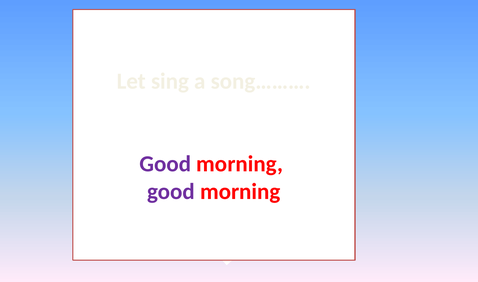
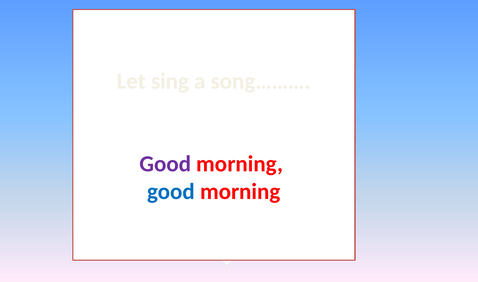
good at (171, 192) colour: purple -> blue
